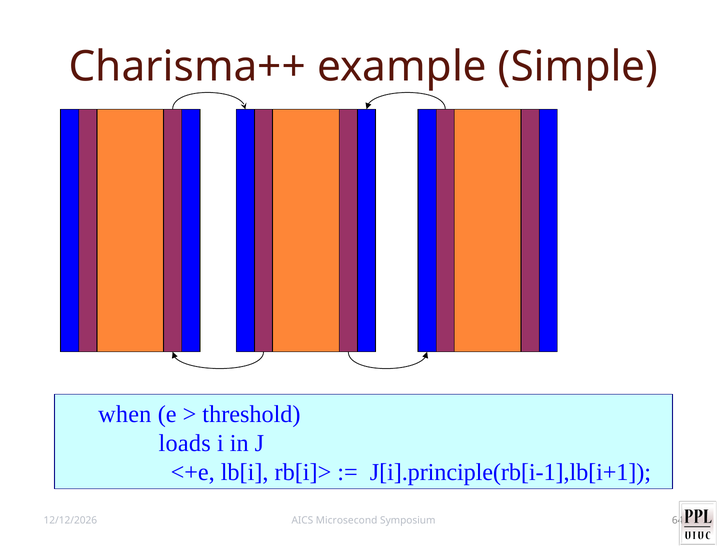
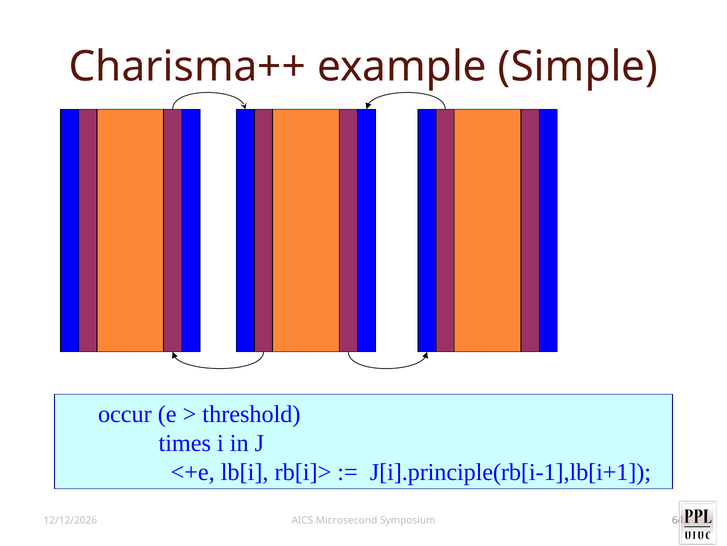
when: when -> occur
loads: loads -> times
